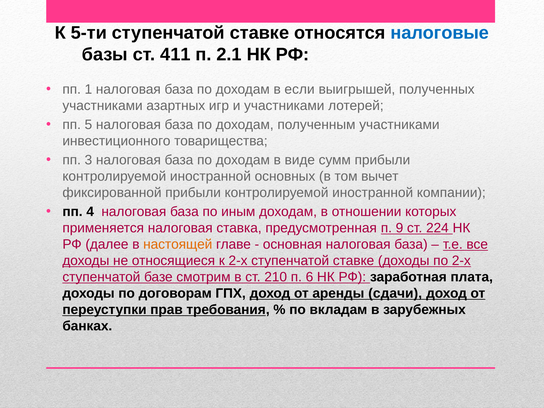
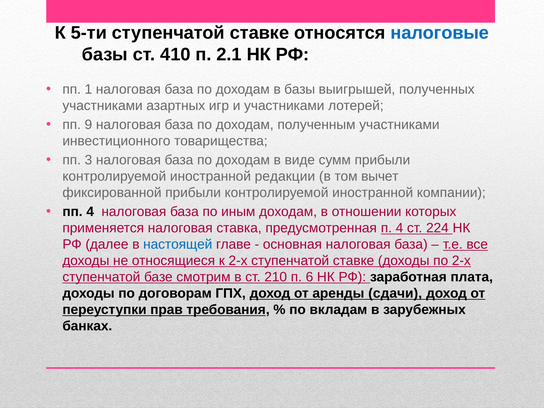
411: 411 -> 410
в если: если -> базы
5: 5 -> 9
основных: основных -> редакции
п 9: 9 -> 4
настоящей colour: orange -> blue
